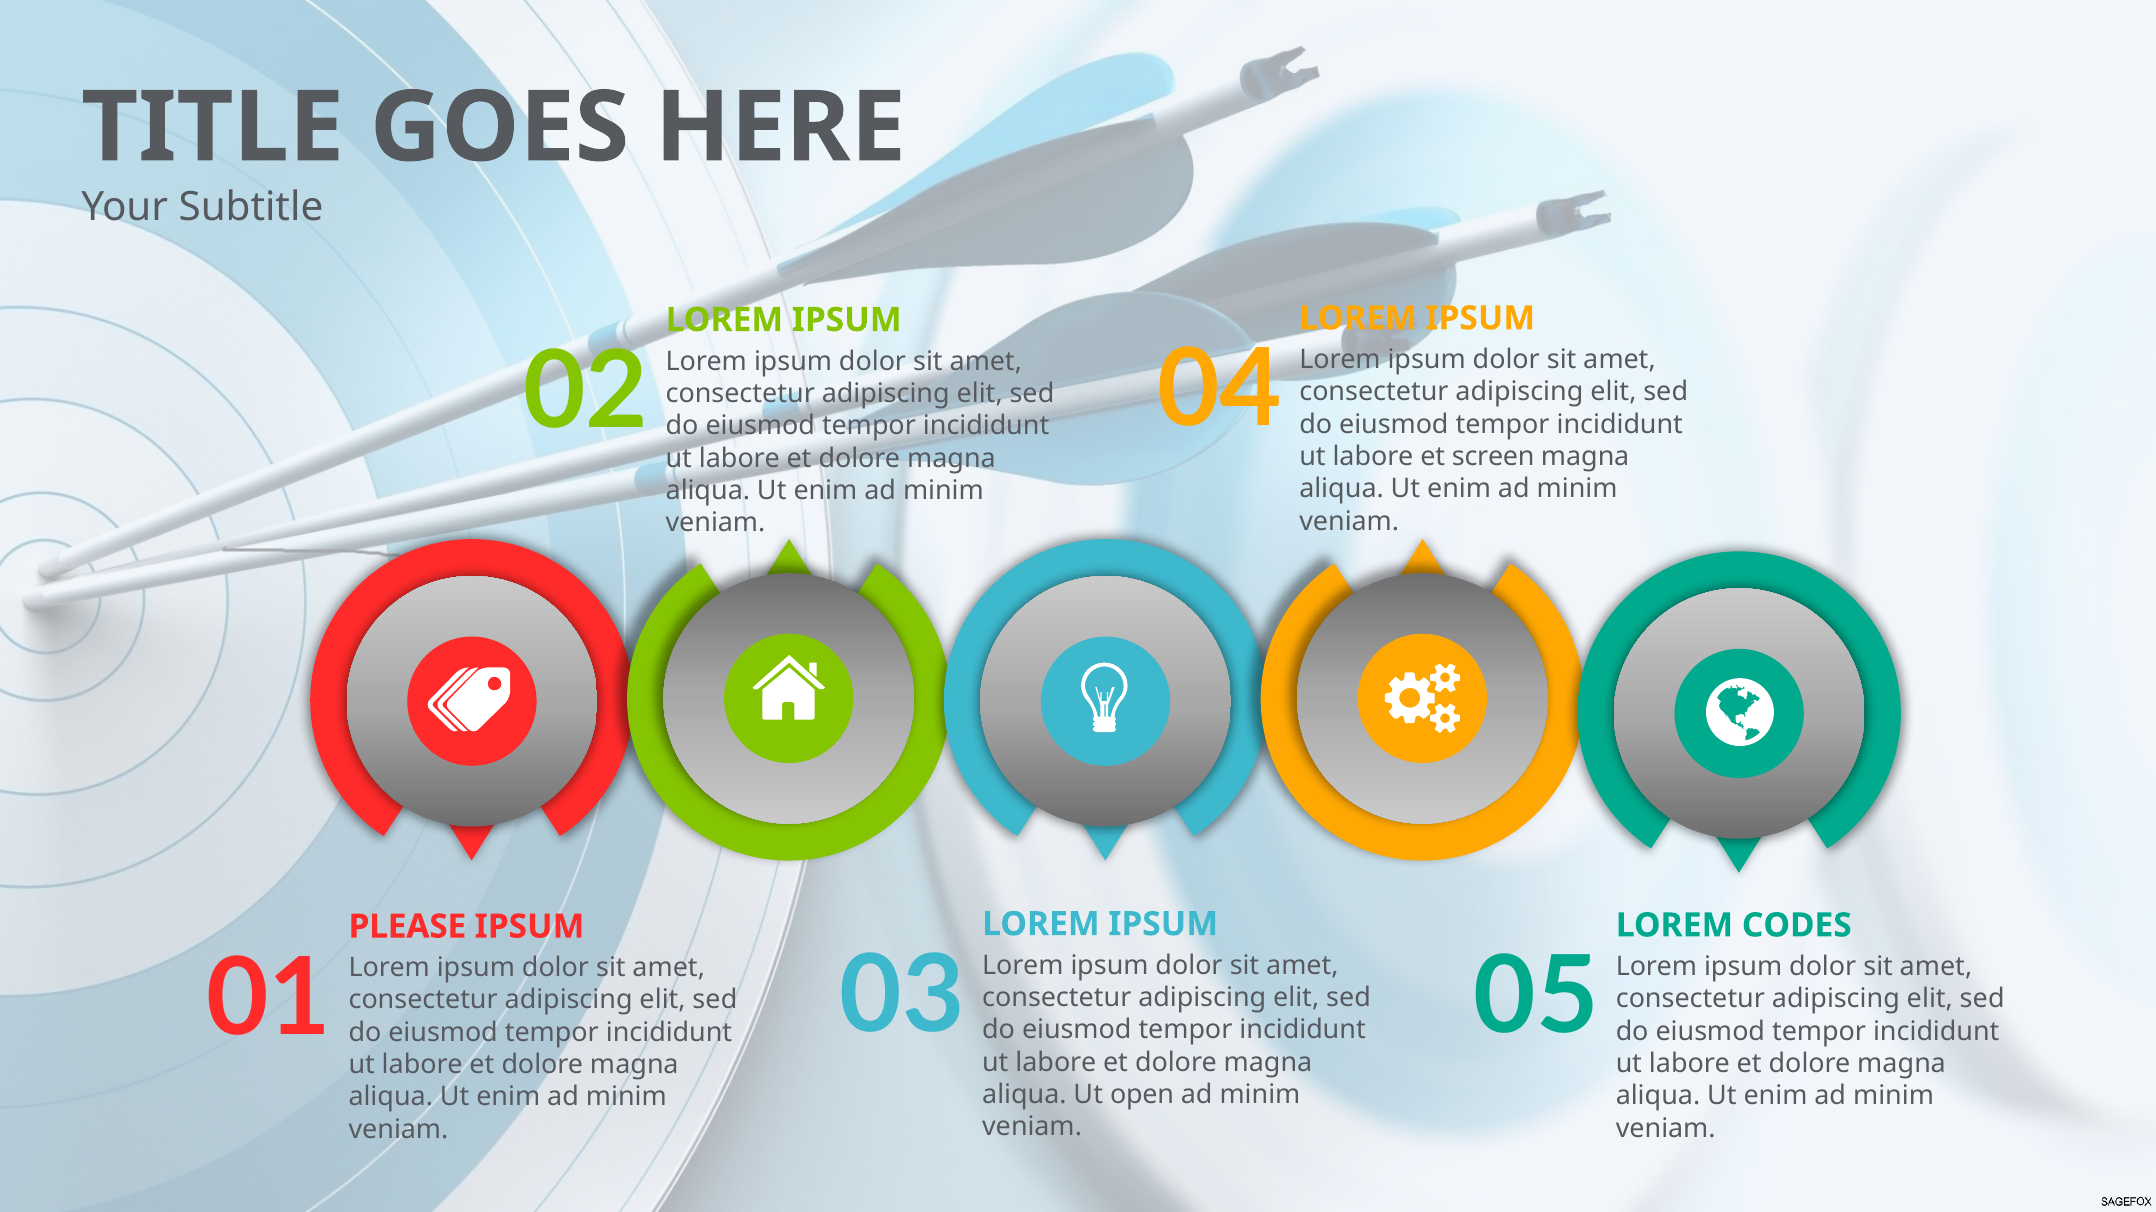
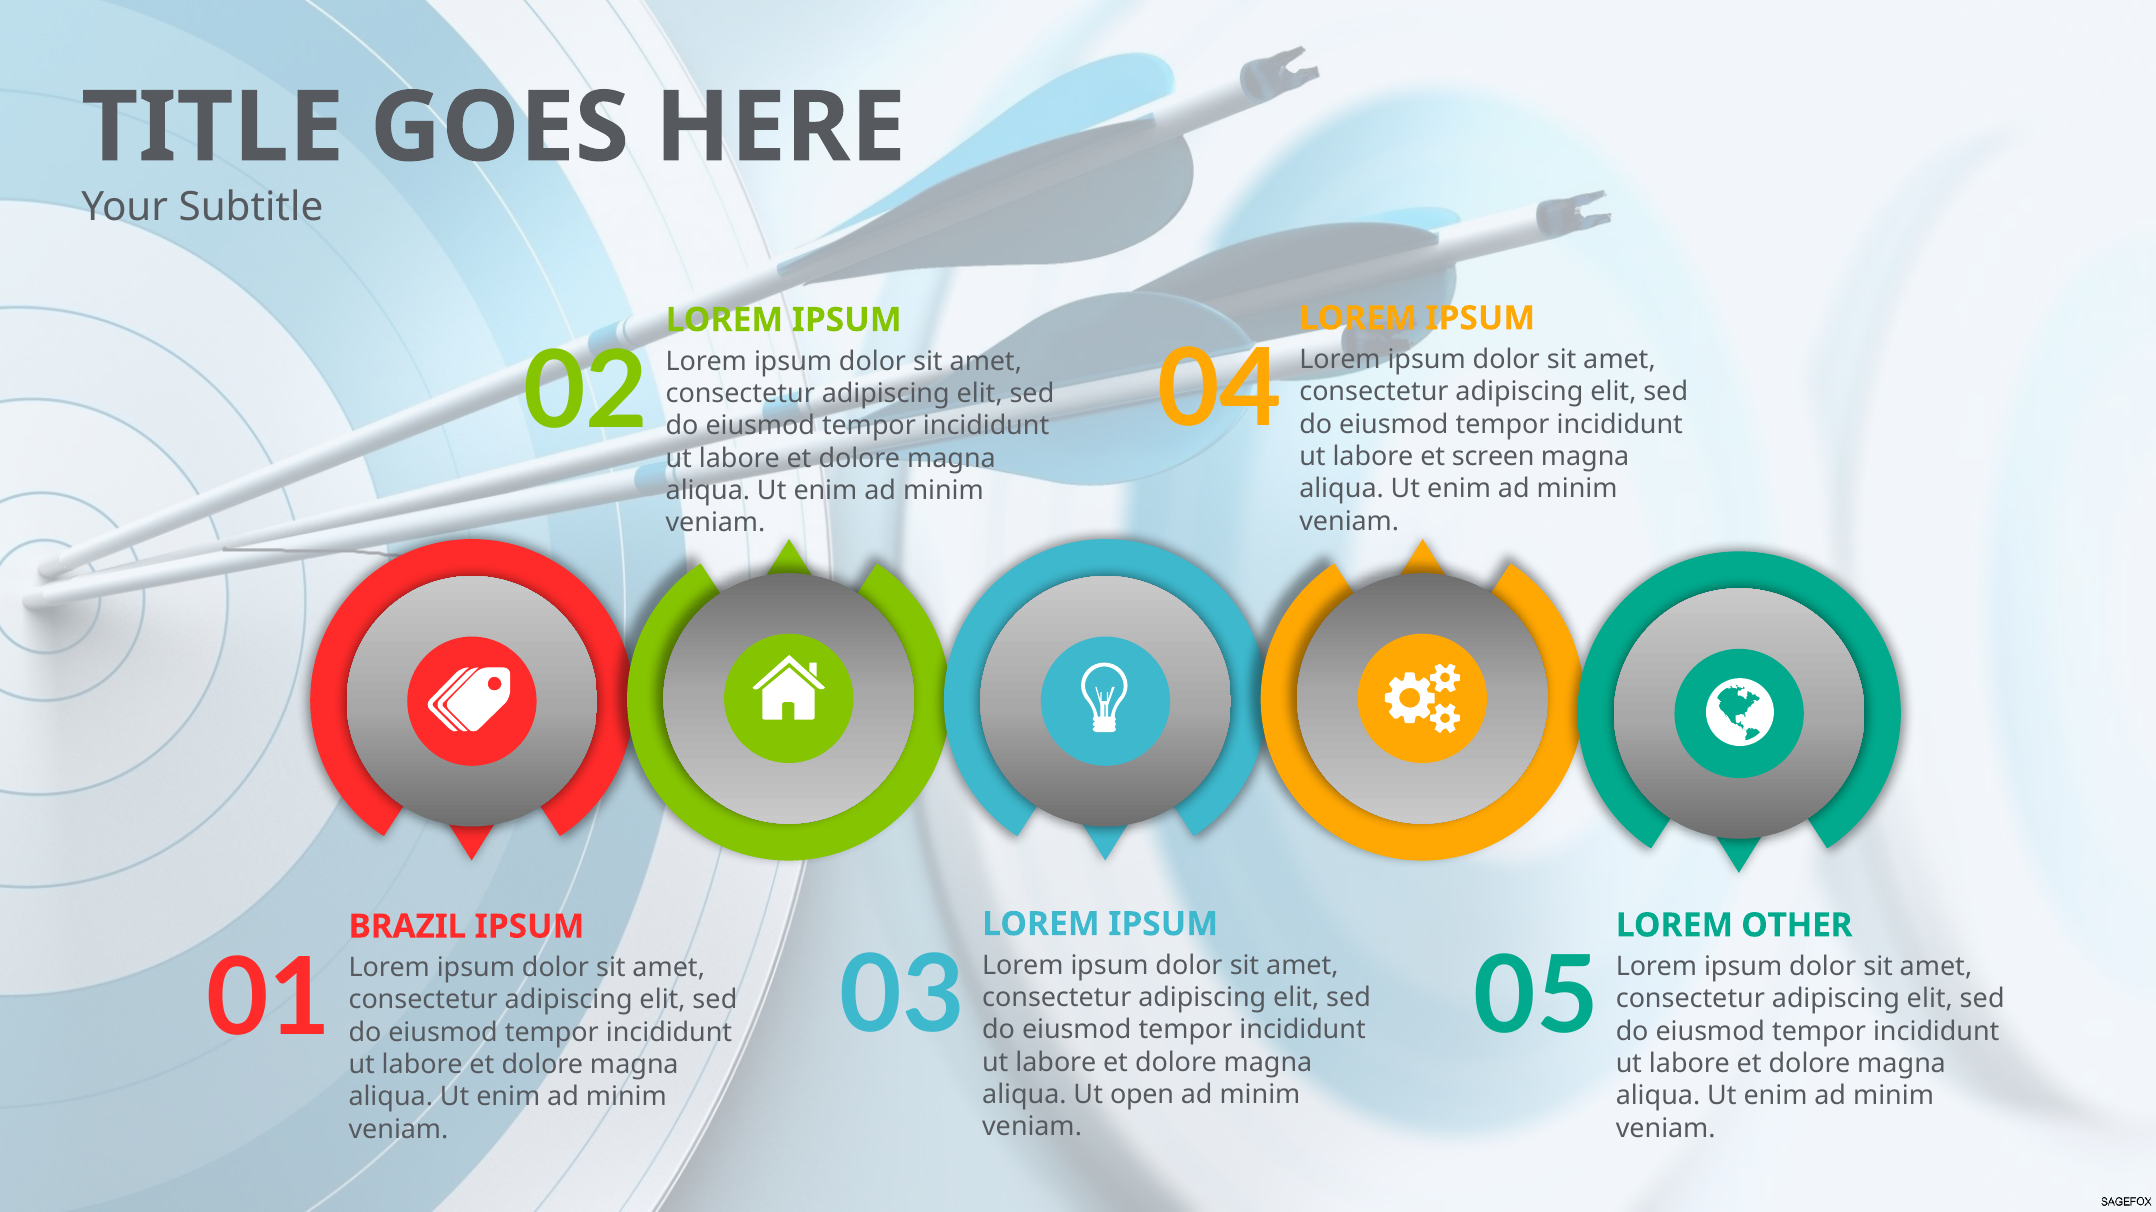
CODES: CODES -> OTHER
PLEASE: PLEASE -> BRAZIL
